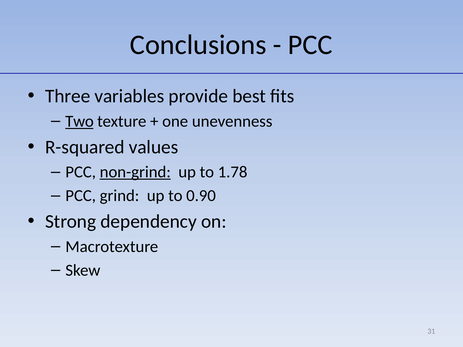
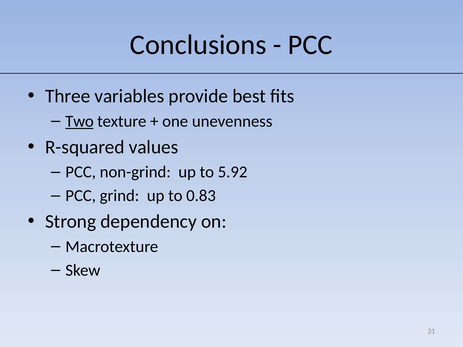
non-grind underline: present -> none
1.78: 1.78 -> 5.92
0.90: 0.90 -> 0.83
